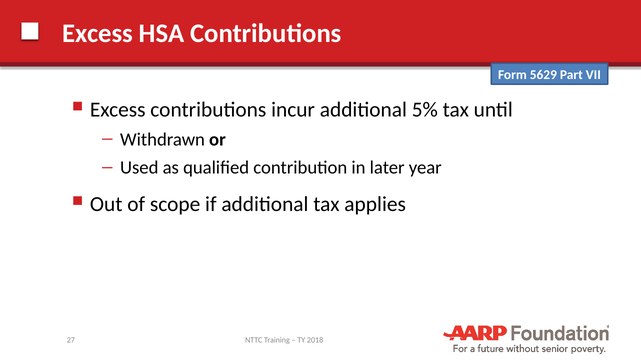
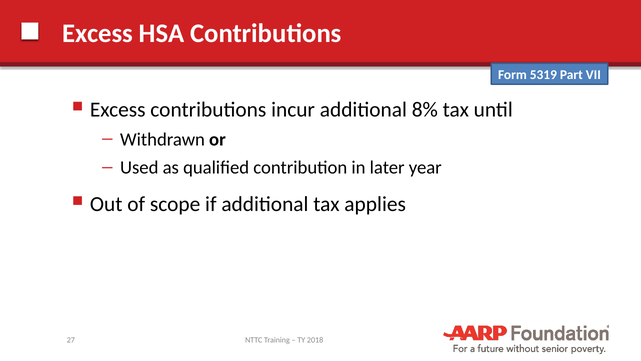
5629: 5629 -> 5319
5%: 5% -> 8%
